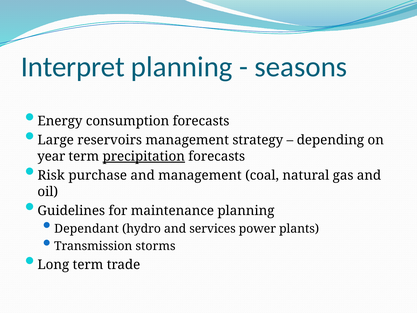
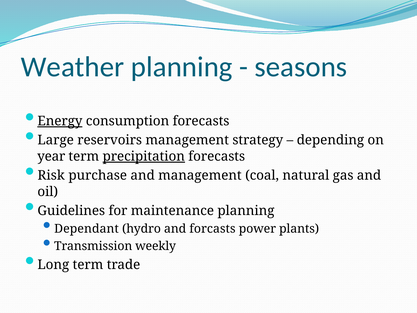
Interpret: Interpret -> Weather
Energy underline: none -> present
services: services -> forcasts
storms: storms -> weekly
